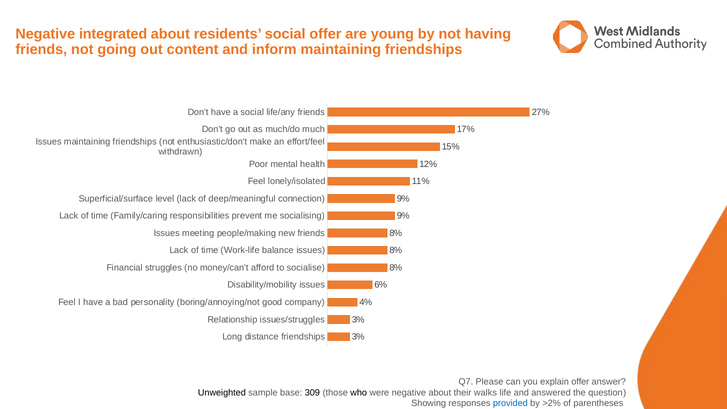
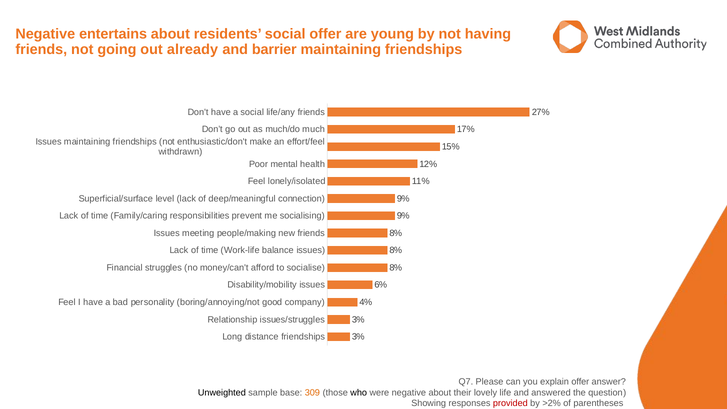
integrated: integrated -> entertains
content: content -> already
inform: inform -> barrier
309 colour: black -> orange
walks: walks -> lovely
provided colour: blue -> red
